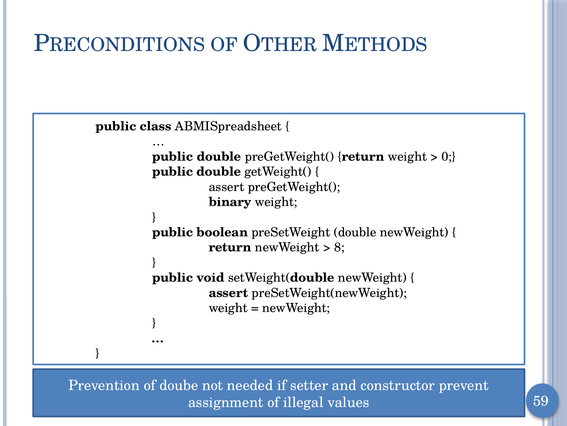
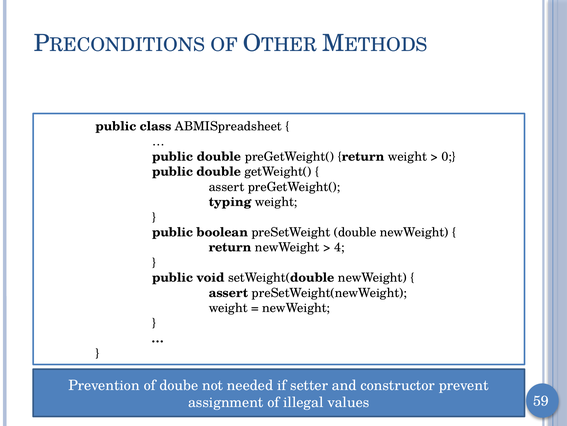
binary: binary -> typing
8: 8 -> 4
